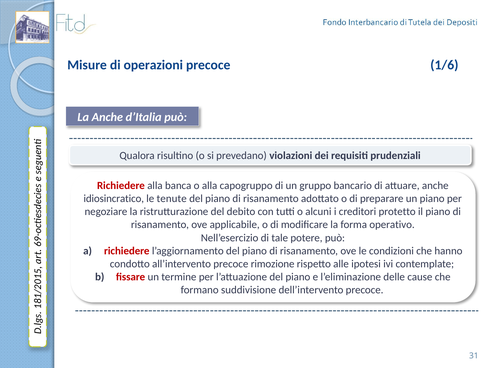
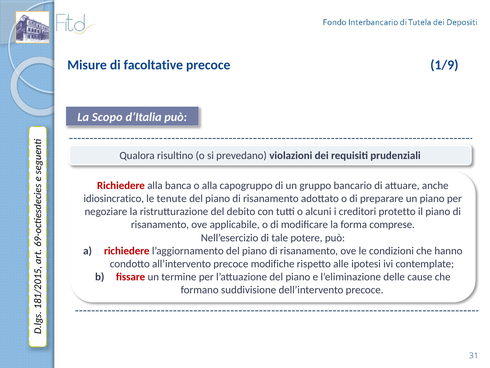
operazioni: operazioni -> facoltative
1/6: 1/6 -> 1/9
La Anche: Anche -> Scopo
operativo: operativo -> comprese
rimozione: rimozione -> modifiche
